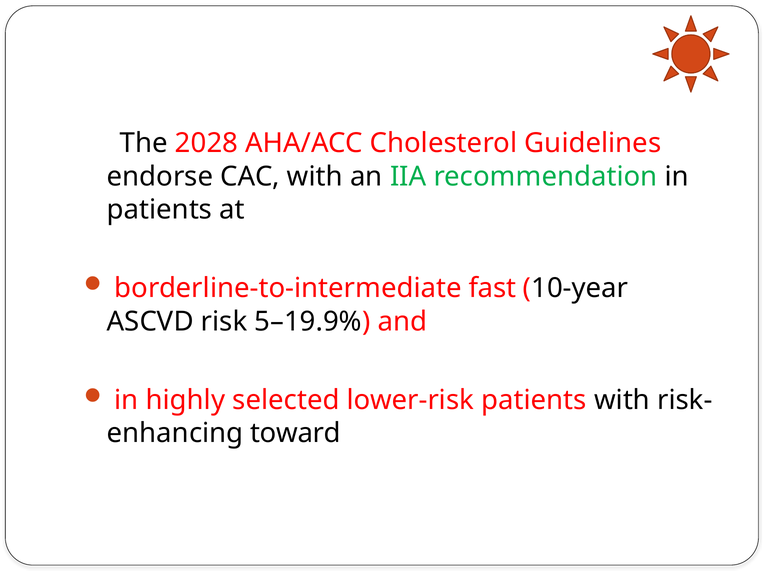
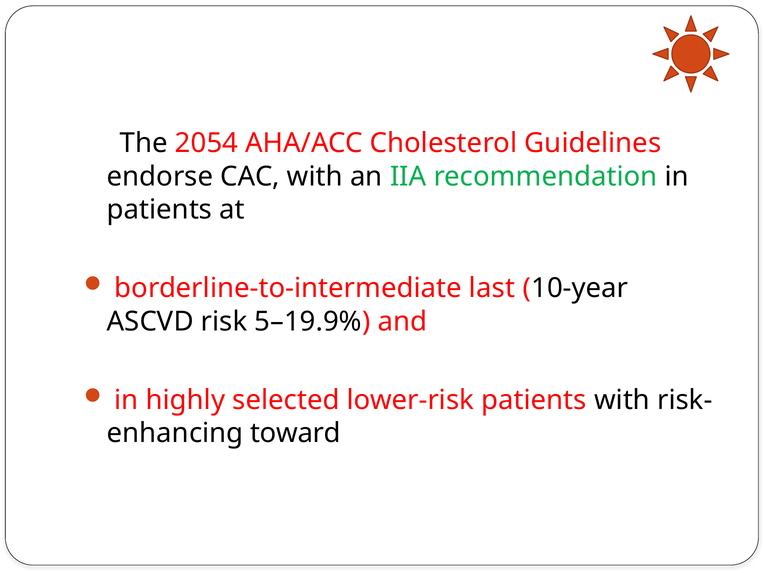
2028: 2028 -> 2054
fast: fast -> last
